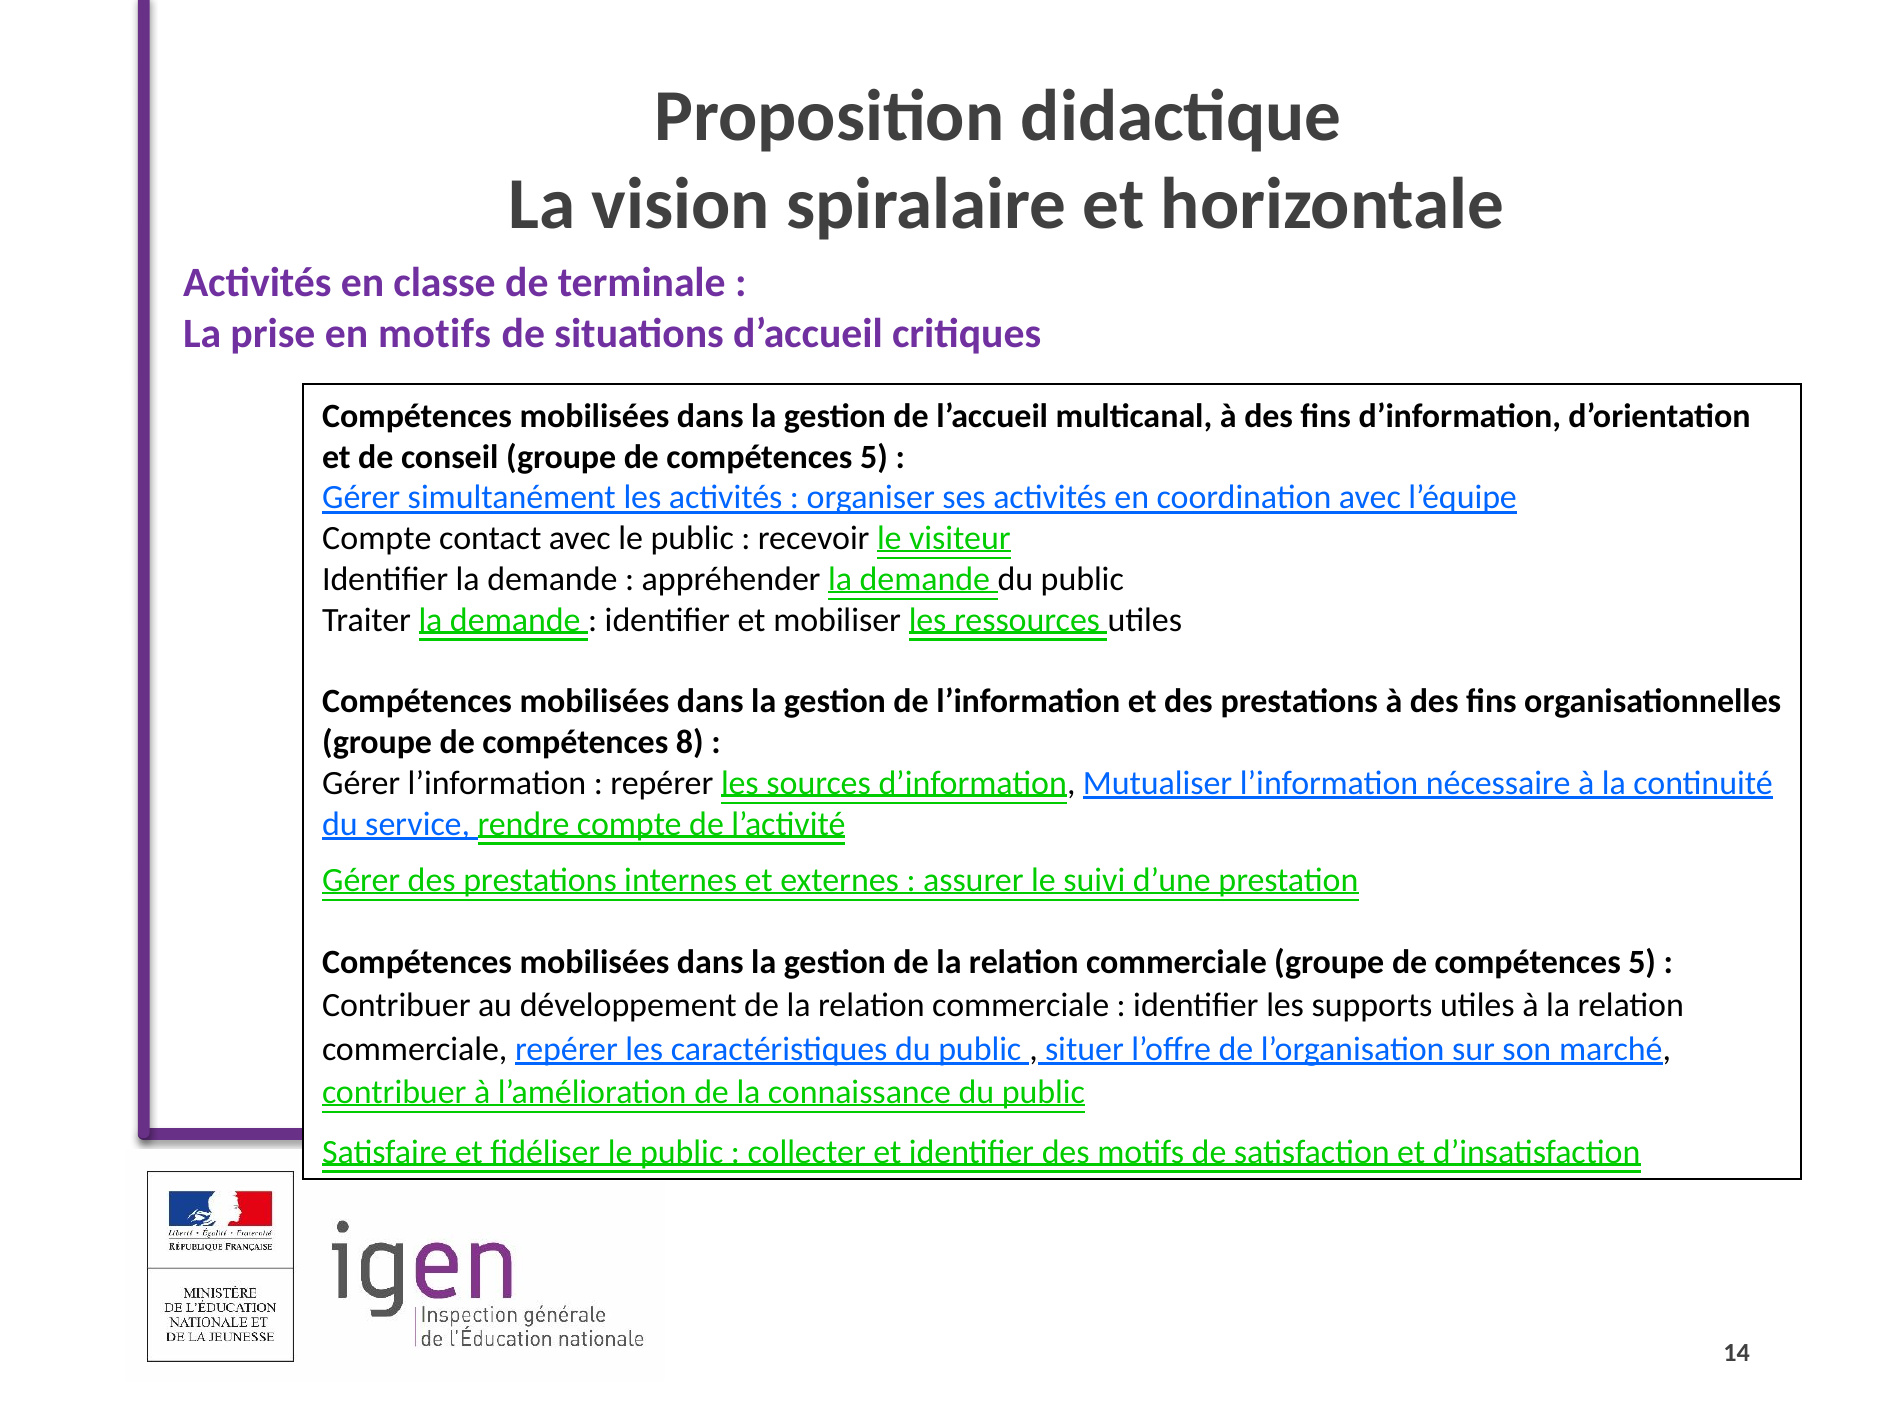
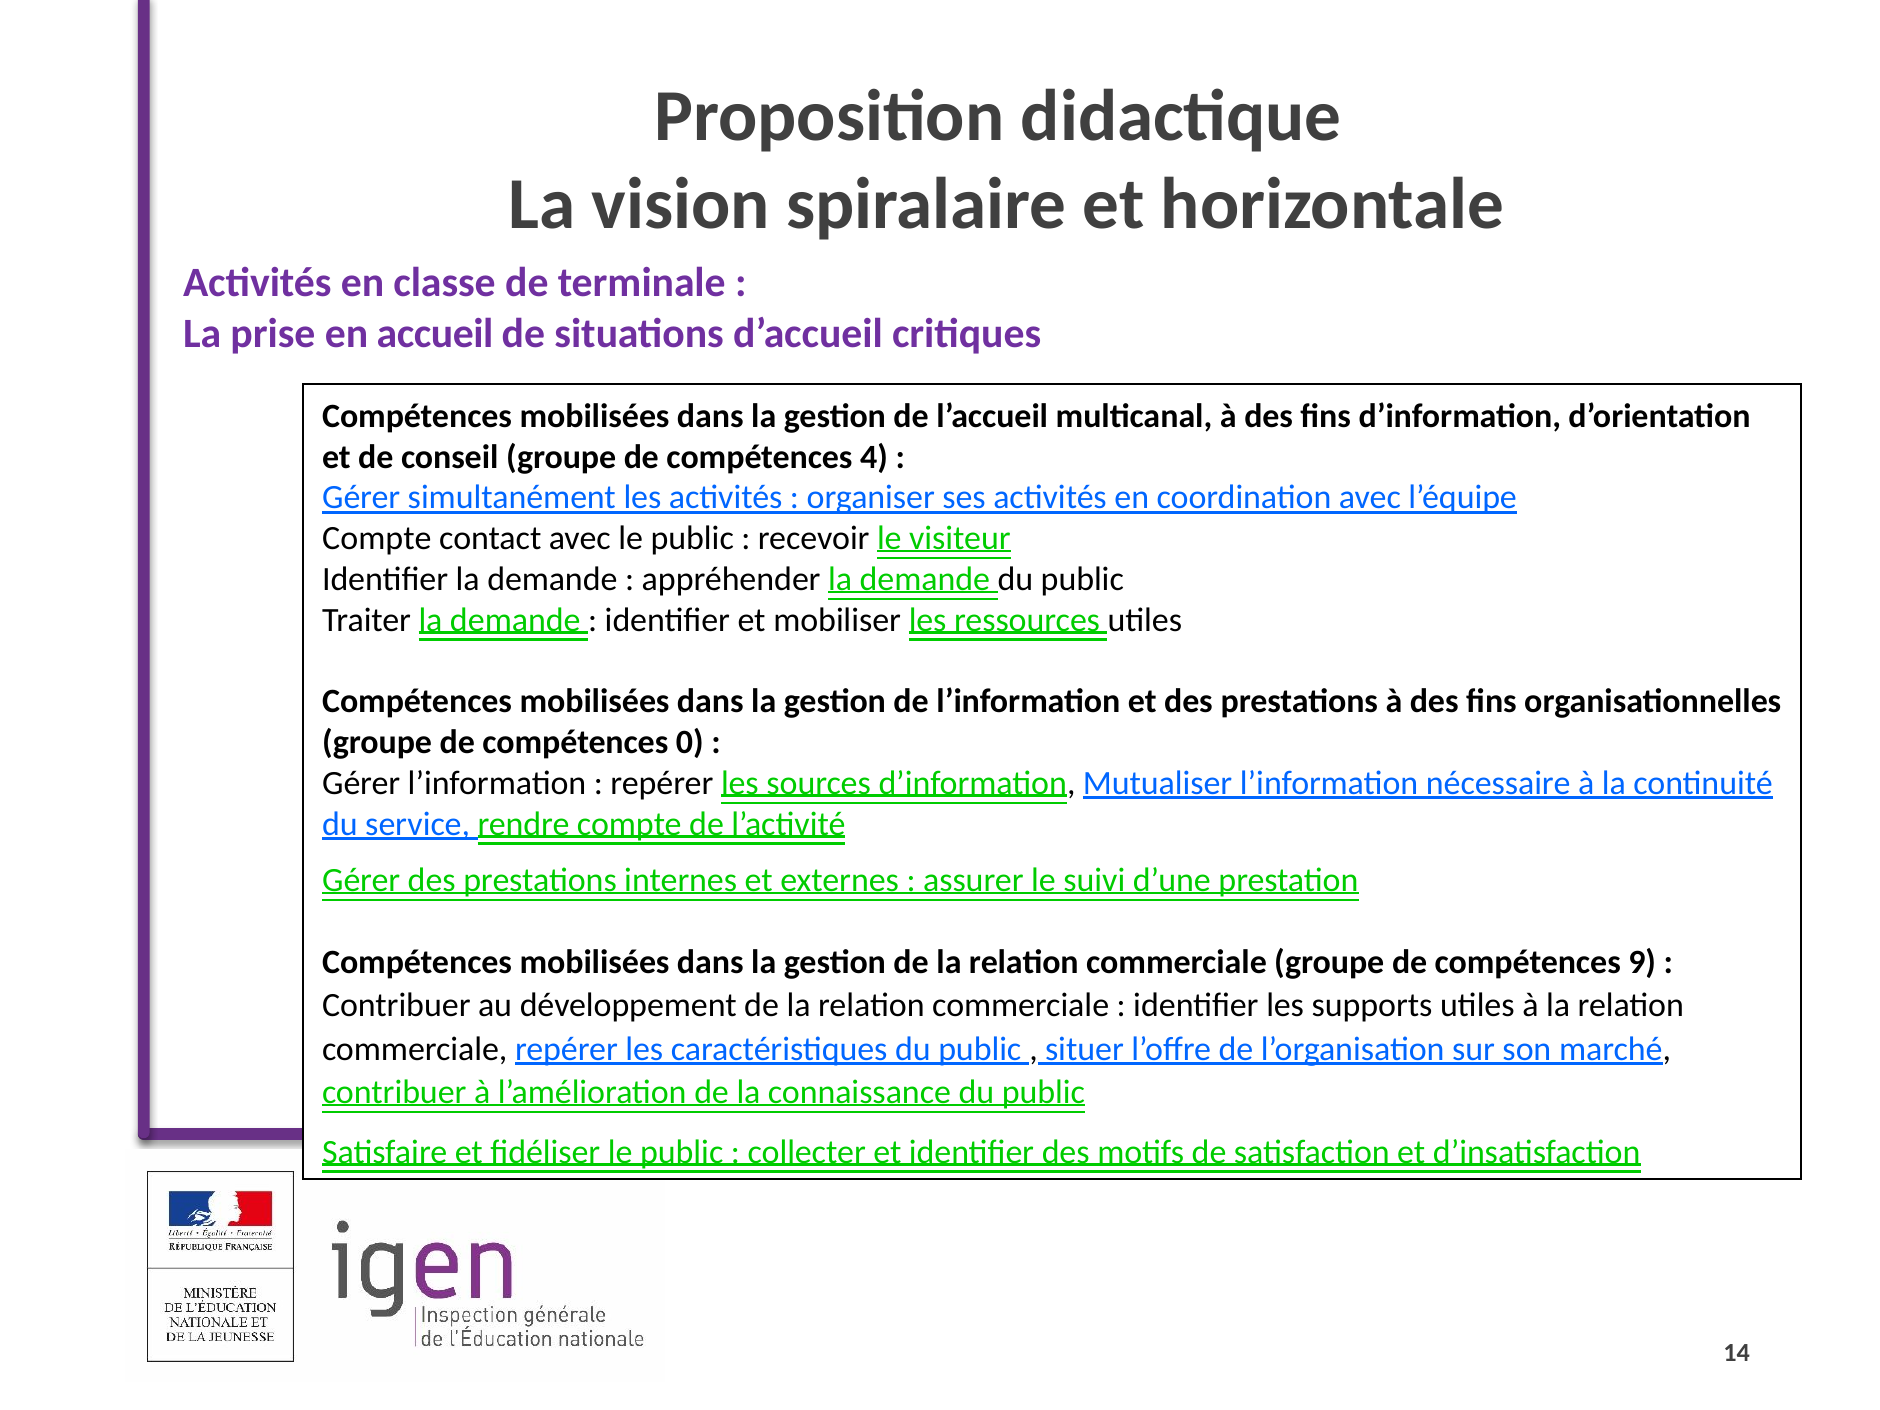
en motifs: motifs -> accueil
5 at (874, 457): 5 -> 4
8: 8 -> 0
5 at (1642, 962): 5 -> 9
